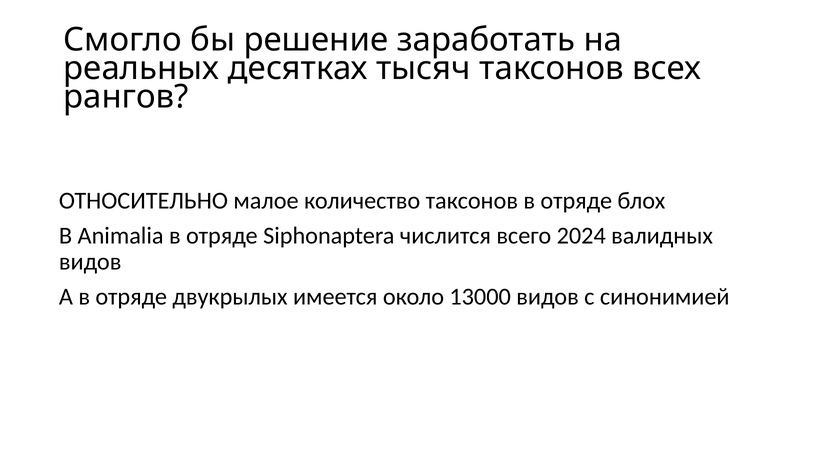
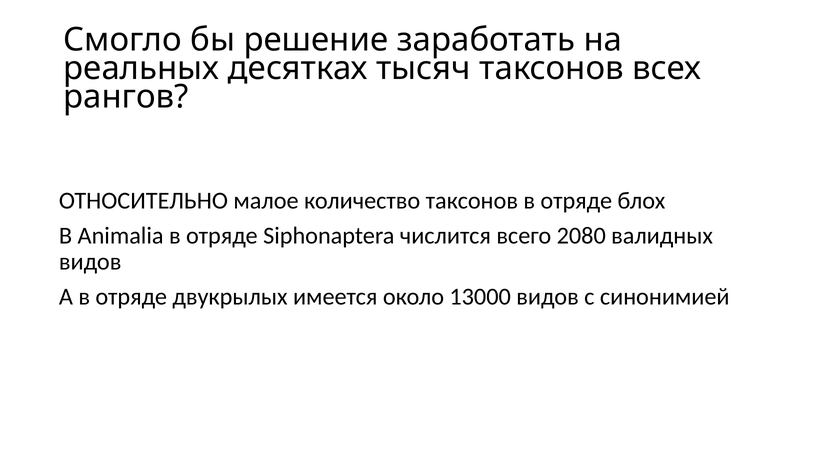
2024: 2024 -> 2080
